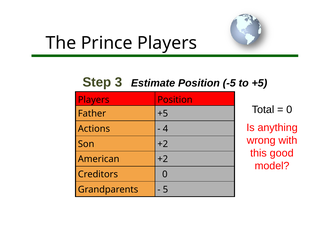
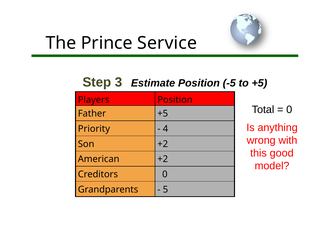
Prince Players: Players -> Service
Actions: Actions -> Priority
